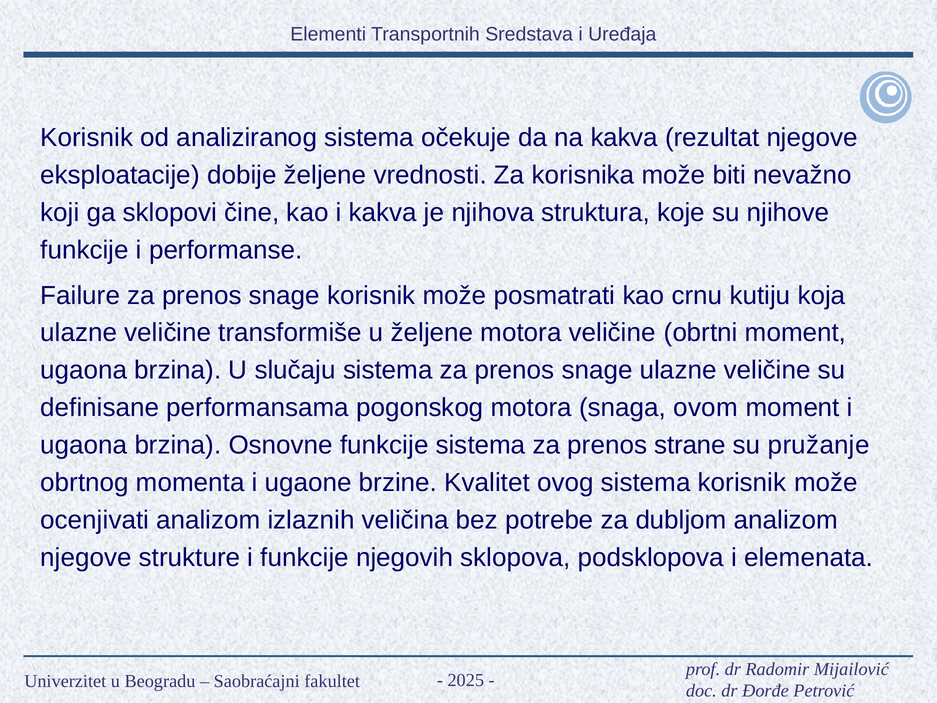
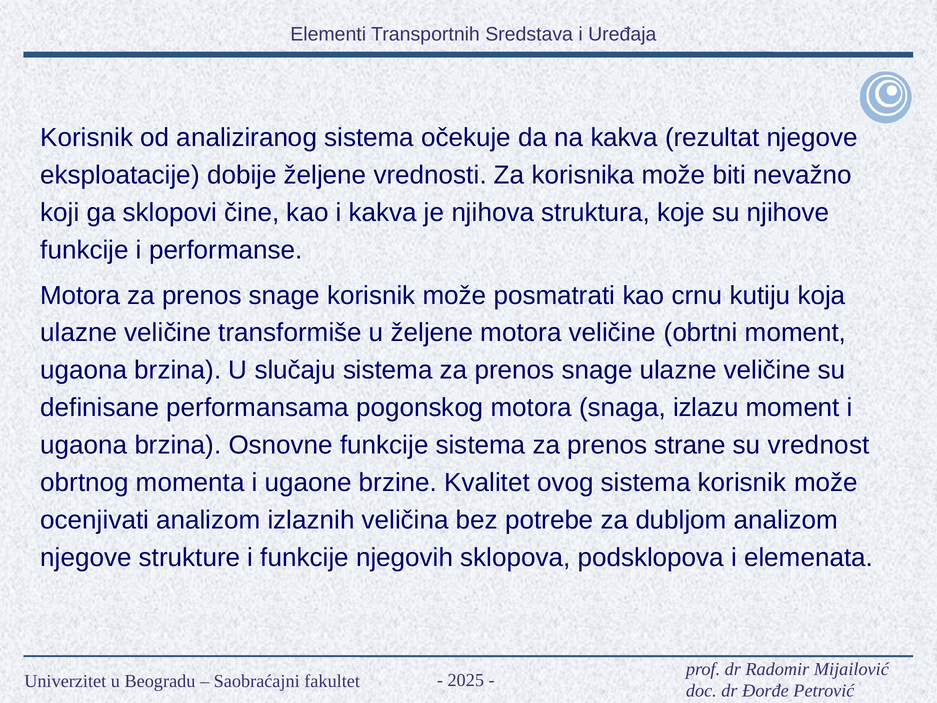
Failure at (80, 295): Failure -> Motora
ovom: ovom -> izlazu
pružanje: pružanje -> vrednost
